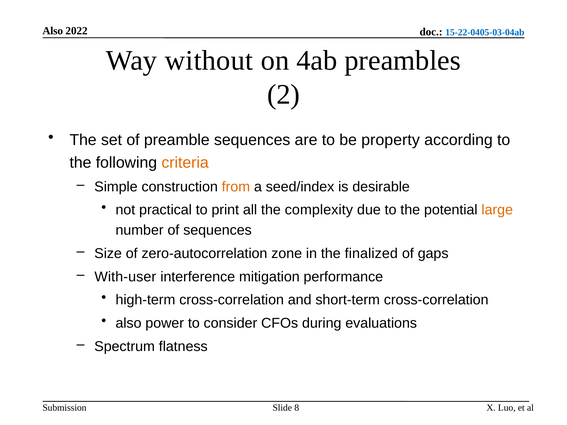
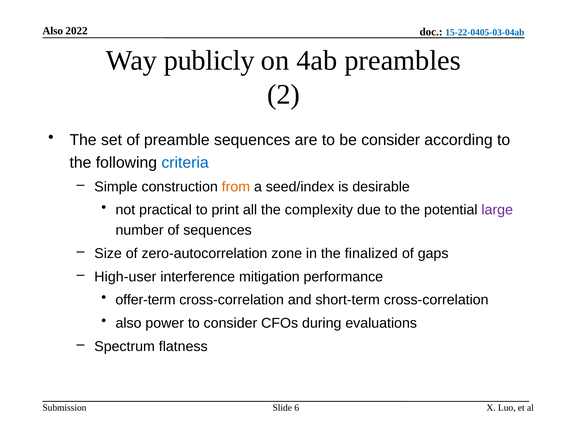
without: without -> publicly
be property: property -> consider
criteria colour: orange -> blue
large colour: orange -> purple
With-user: With-user -> High-user
high-term: high-term -> offer-term
8: 8 -> 6
